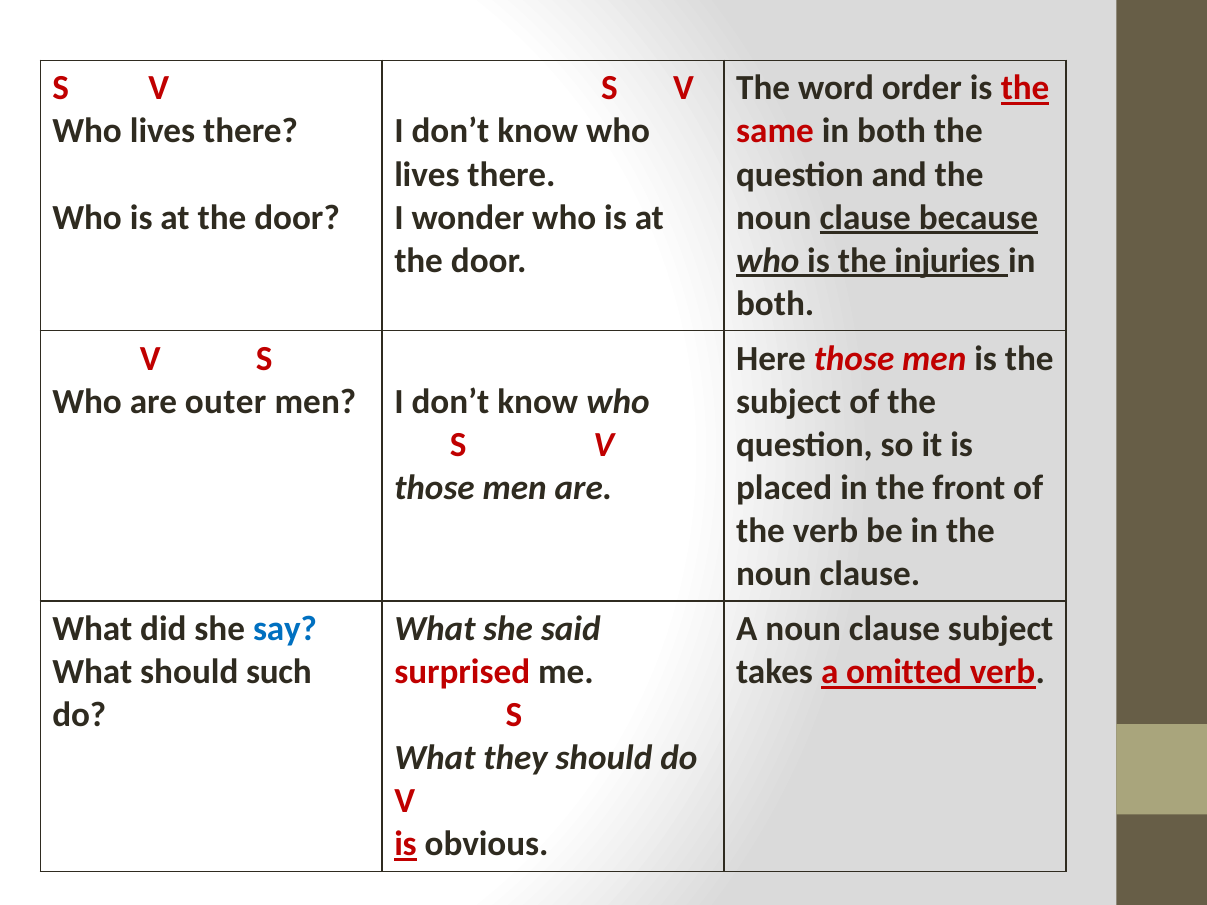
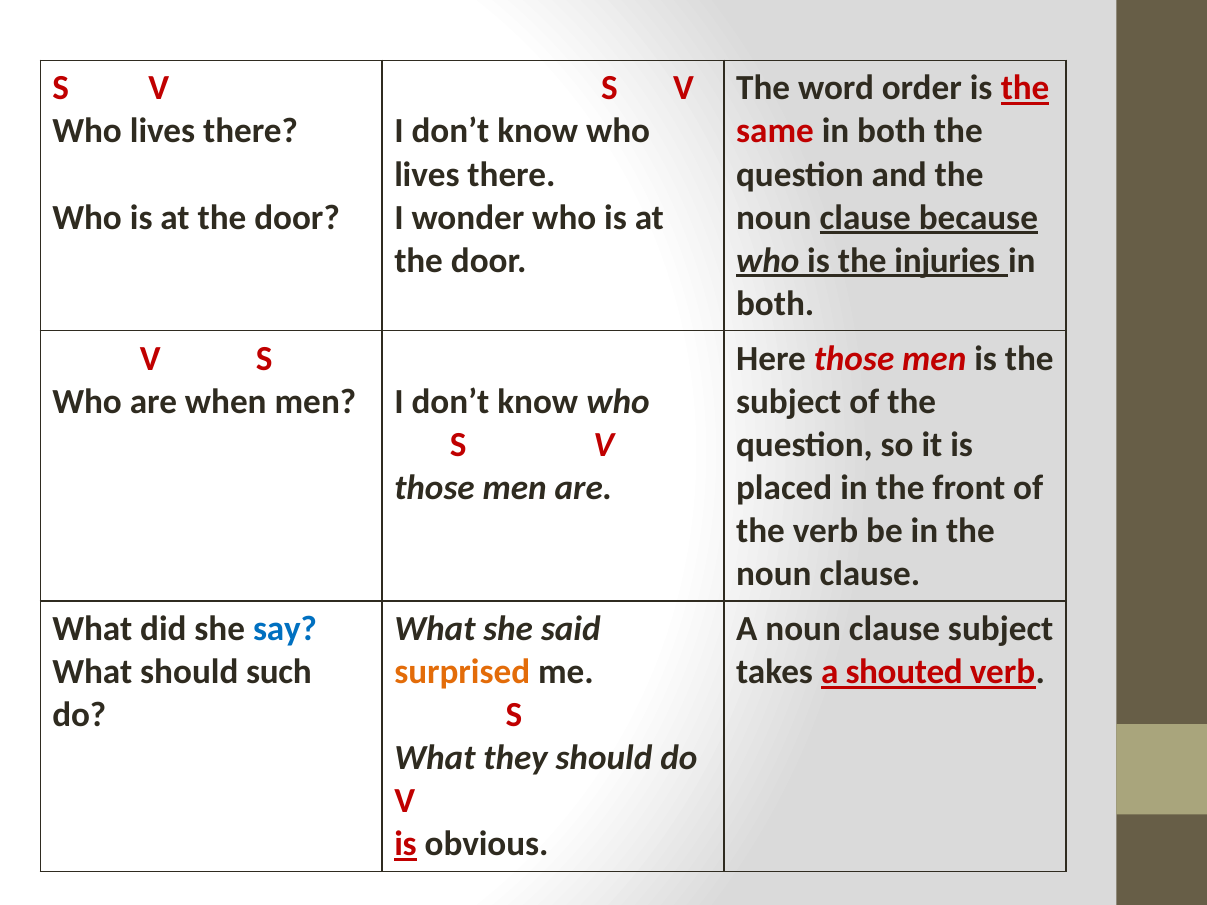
outer: outer -> when
surprised colour: red -> orange
omitted: omitted -> shouted
